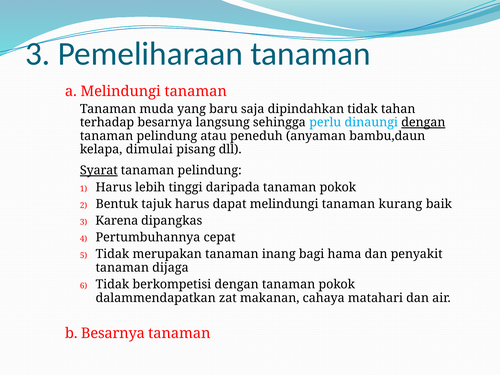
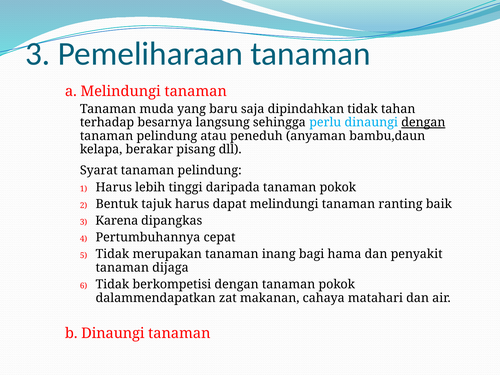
dimulai: dimulai -> berakar
Syarat underline: present -> none
kurang: kurang -> ranting
b Besarnya: Besarnya -> Dinaungi
